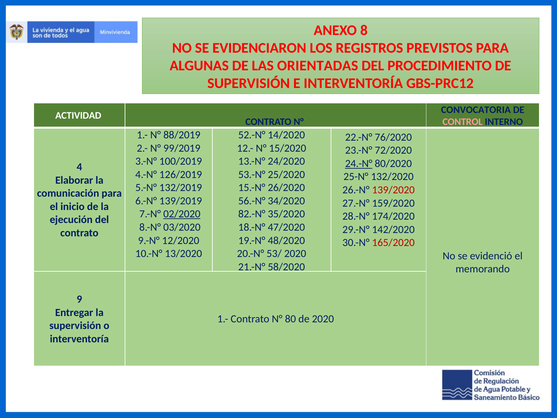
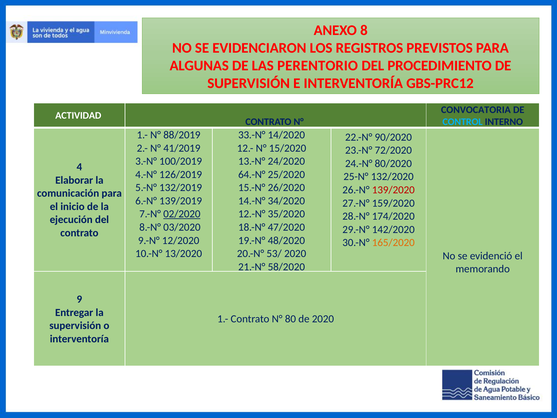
ORIENTADAS: ORIENTADAS -> PERENTORIO
CONTROL colour: pink -> light blue
52.-N°: 52.-N° -> 33.-N°
76/2020: 76/2020 -> 90/2020
99/2019: 99/2019 -> 41/2019
24.-N° underline: present -> none
53.-N°: 53.-N° -> 64.-N°
56.-N°: 56.-N° -> 14.-N°
82.-N°: 82.-N° -> 12.-N°
165/2020 colour: red -> orange
